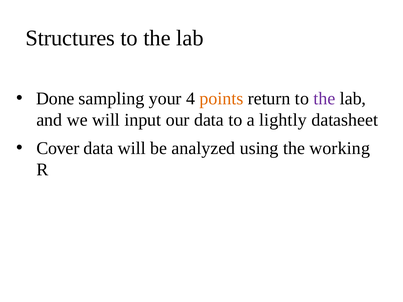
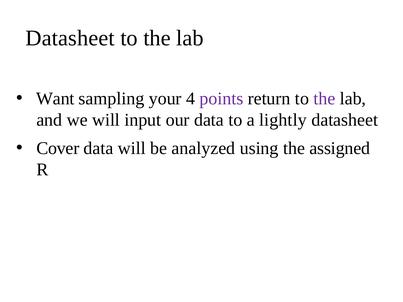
Structures at (70, 38): Structures -> Datasheet
Done: Done -> Want
points colour: orange -> purple
working: working -> assigned
